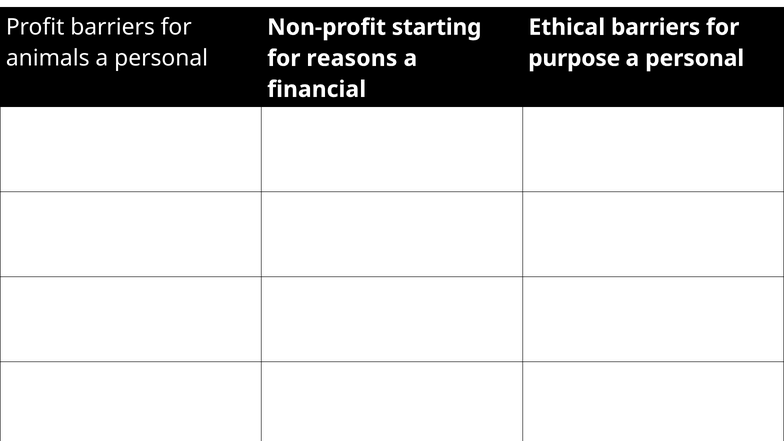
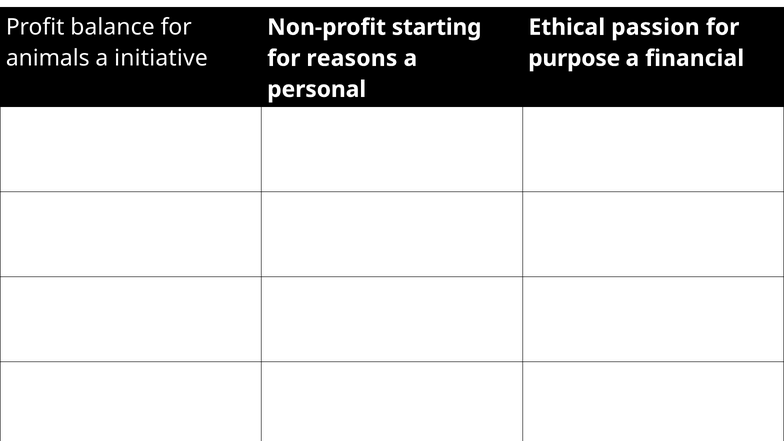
Profit barriers: barriers -> balance
Ethical barriers: barriers -> passion
personal at (161, 58): personal -> initiative
personal at (695, 58): personal -> financial
financial: financial -> personal
